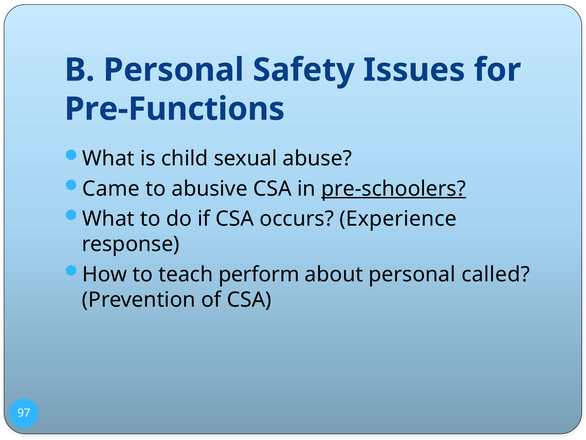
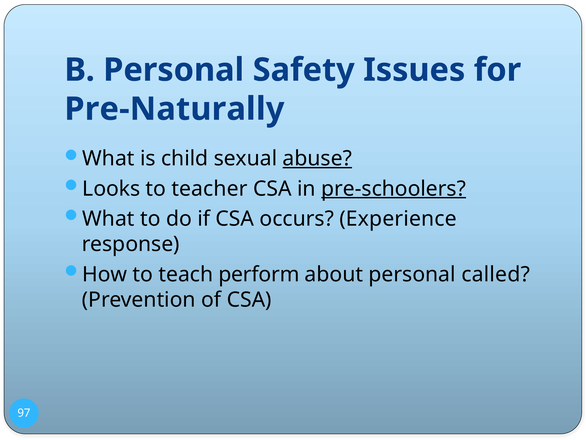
Pre-Functions: Pre-Functions -> Pre-Naturally
abuse underline: none -> present
Came: Came -> Looks
abusive: abusive -> teacher
